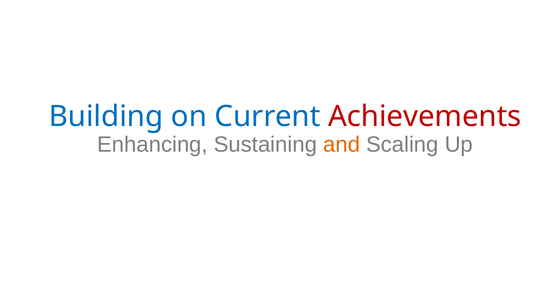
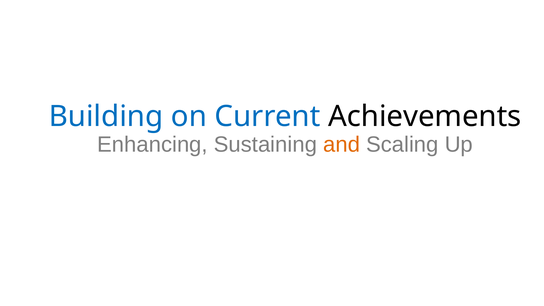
Achievements colour: red -> black
